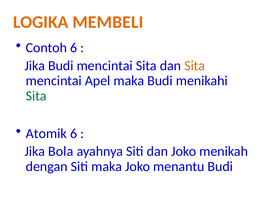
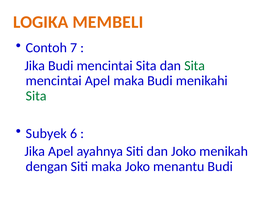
Contoh 6: 6 -> 7
Sita at (195, 66) colour: orange -> green
Atomik: Atomik -> Subyek
Jika Bola: Bola -> Apel
